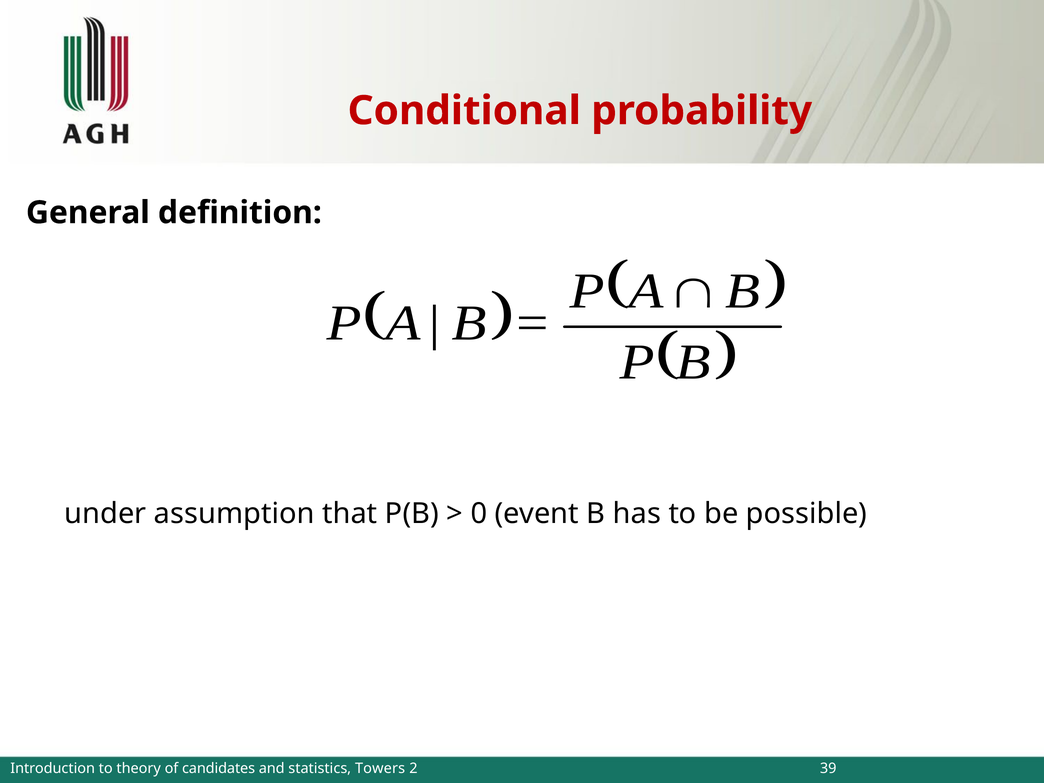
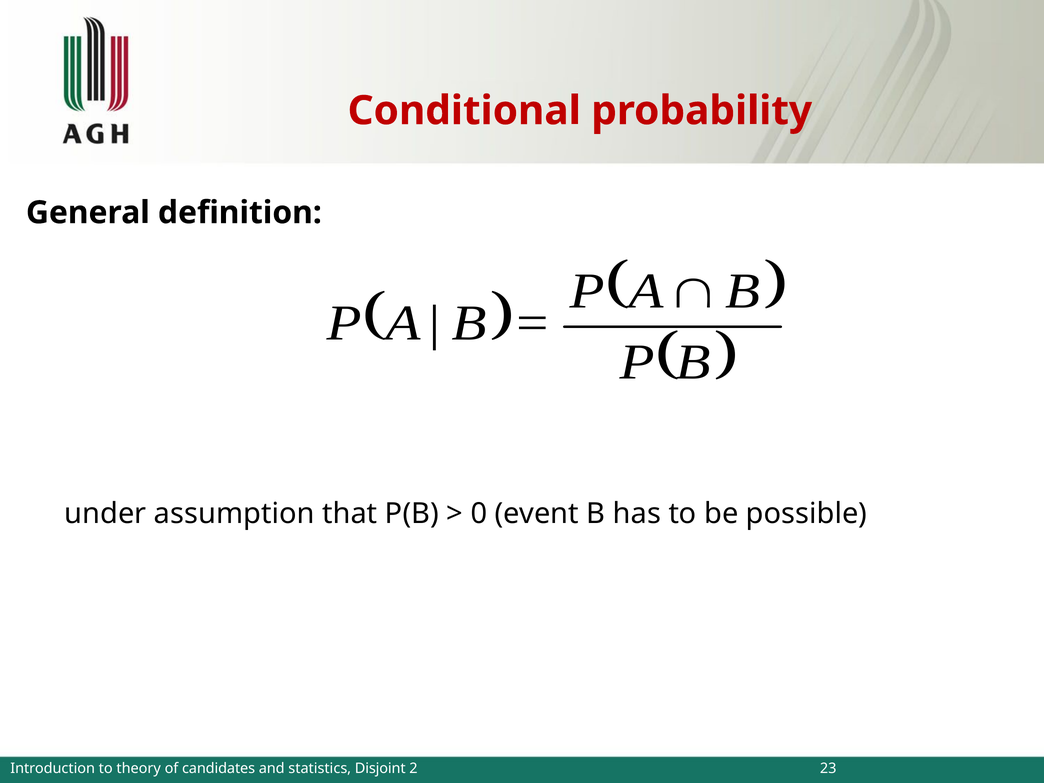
Towers: Towers -> Disjoint
39: 39 -> 23
